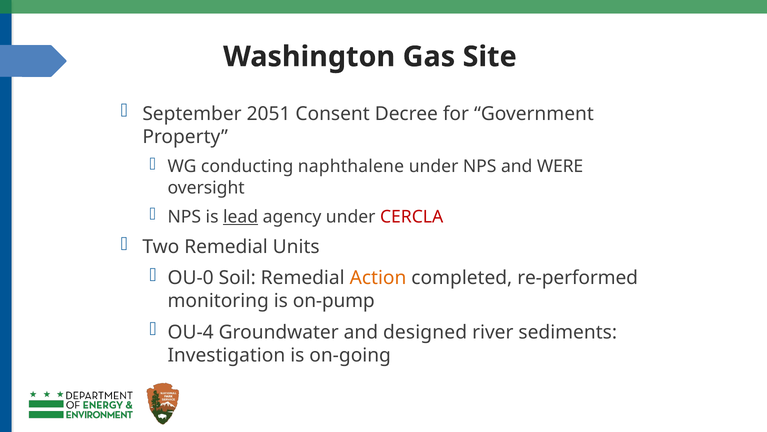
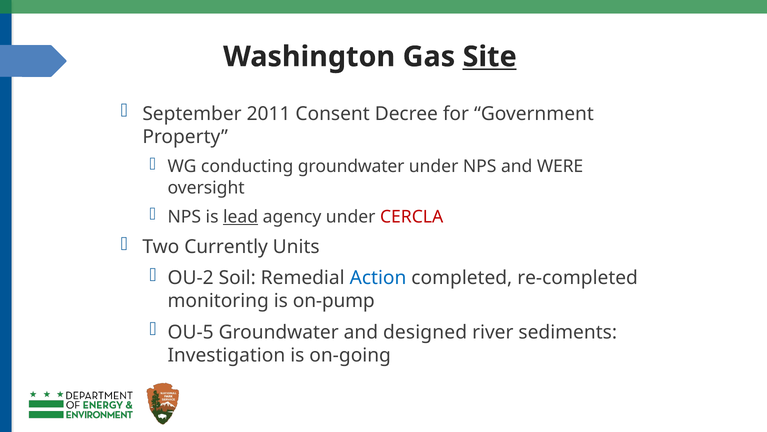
Site underline: none -> present
2051: 2051 -> 2011
conducting naphthalene: naphthalene -> groundwater
Two Remedial: Remedial -> Currently
OU-0: OU-0 -> OU-2
Action colour: orange -> blue
re-performed: re-performed -> re-completed
OU-4: OU-4 -> OU-5
